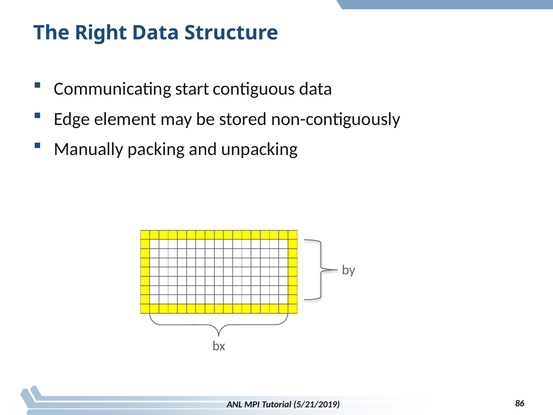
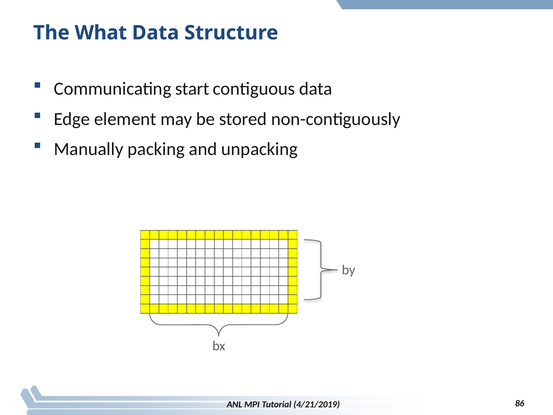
Right: Right -> What
5/21/2019: 5/21/2019 -> 4/21/2019
